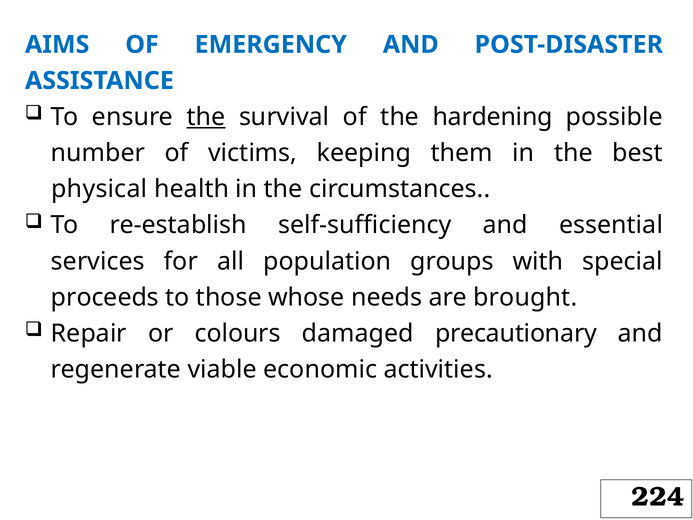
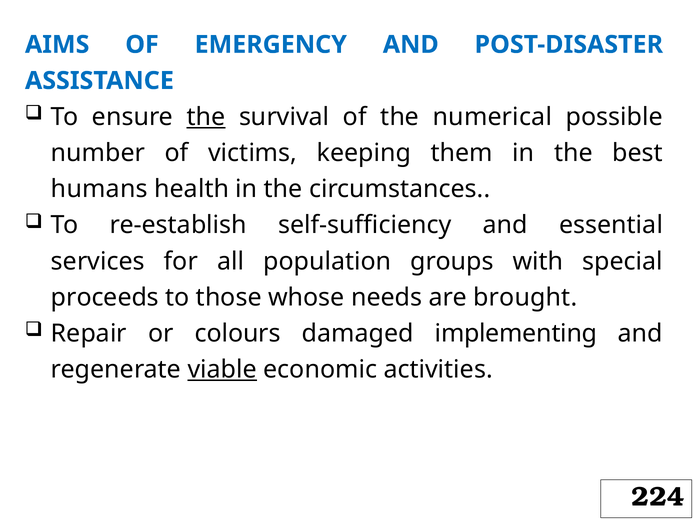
hardening: hardening -> numerical
physical: physical -> humans
precautionary: precautionary -> implementing
viable underline: none -> present
